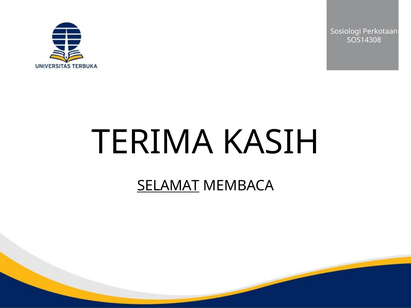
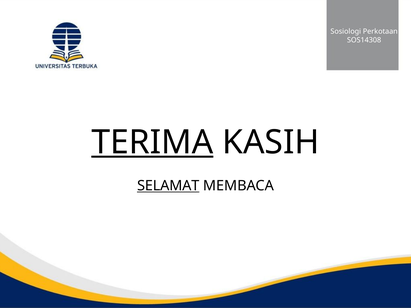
TERIMA underline: none -> present
